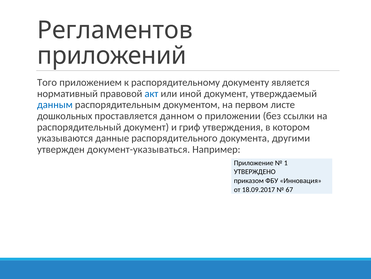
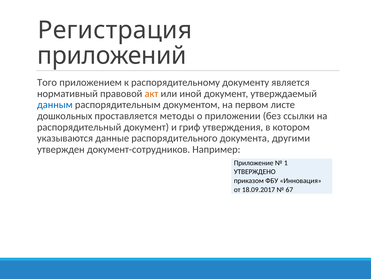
Регламентов: Регламентов -> Регистрация
акт colour: blue -> orange
данном: данном -> методы
документ-указываться: документ-указываться -> документ-сотрудников
